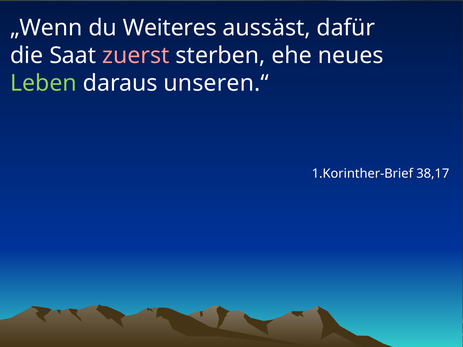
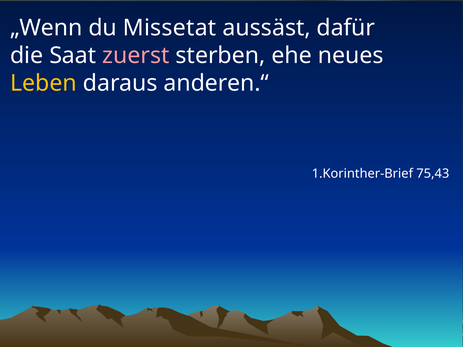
Weiteres: Weiteres -> Missetat
Leben colour: light green -> yellow
unseren.“: unseren.“ -> anderen.“
38,17: 38,17 -> 75,43
